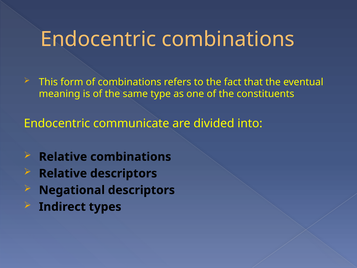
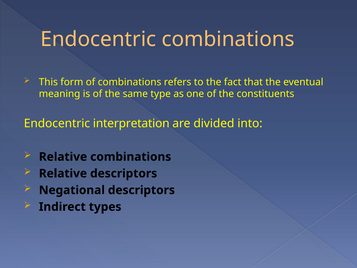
communicate: communicate -> interpretation
